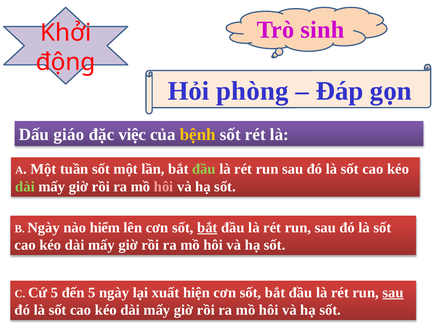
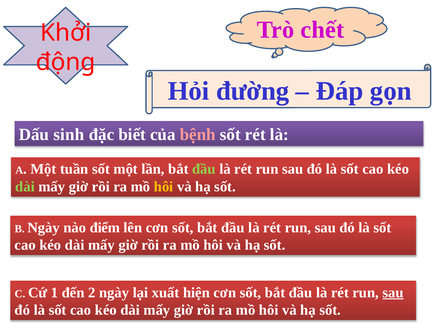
sinh: sinh -> chết
phòng: phòng -> đường
giáo: giáo -> sinh
việc: việc -> biết
bệnh colour: yellow -> pink
hôi at (164, 186) colour: pink -> yellow
hiểm: hiểm -> điểm
bắt at (207, 227) underline: present -> none
Cứ 5: 5 -> 1
đến 5: 5 -> 2
